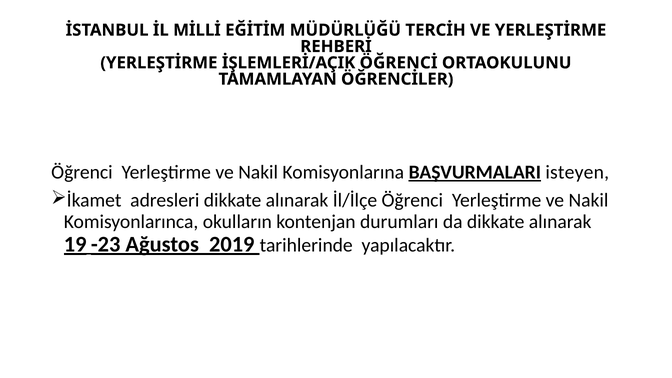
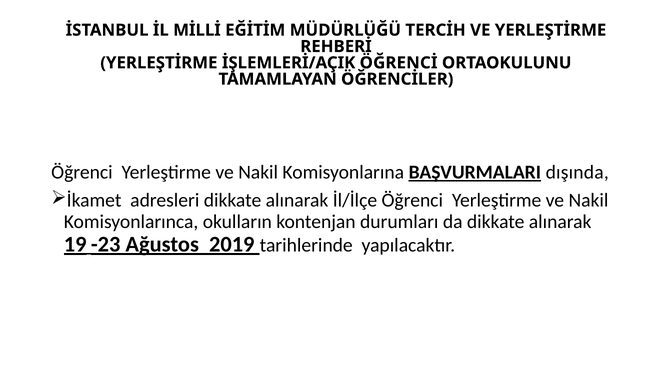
isteyen: isteyen -> dışında
